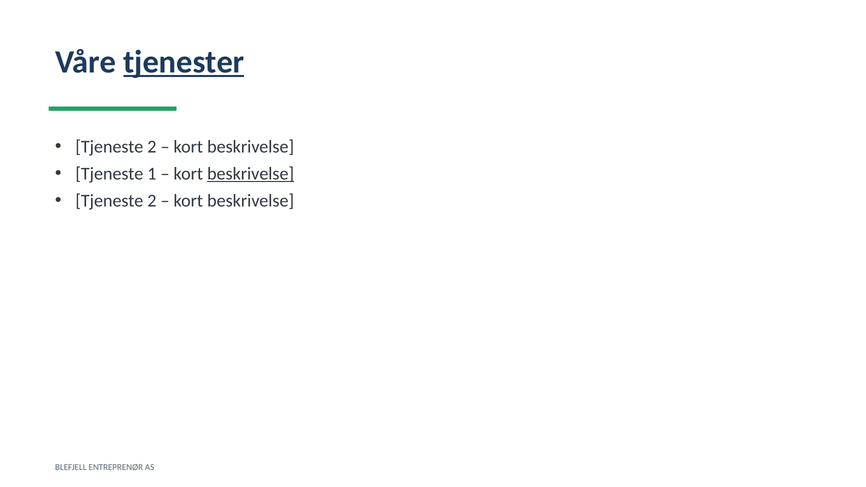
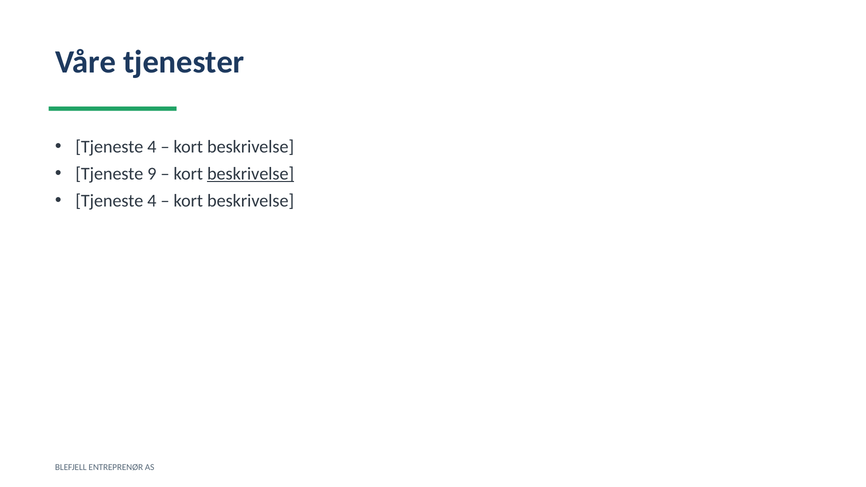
tjenester underline: present -> none
2 at (152, 147): 2 -> 4
1: 1 -> 9
2 at (152, 201): 2 -> 4
